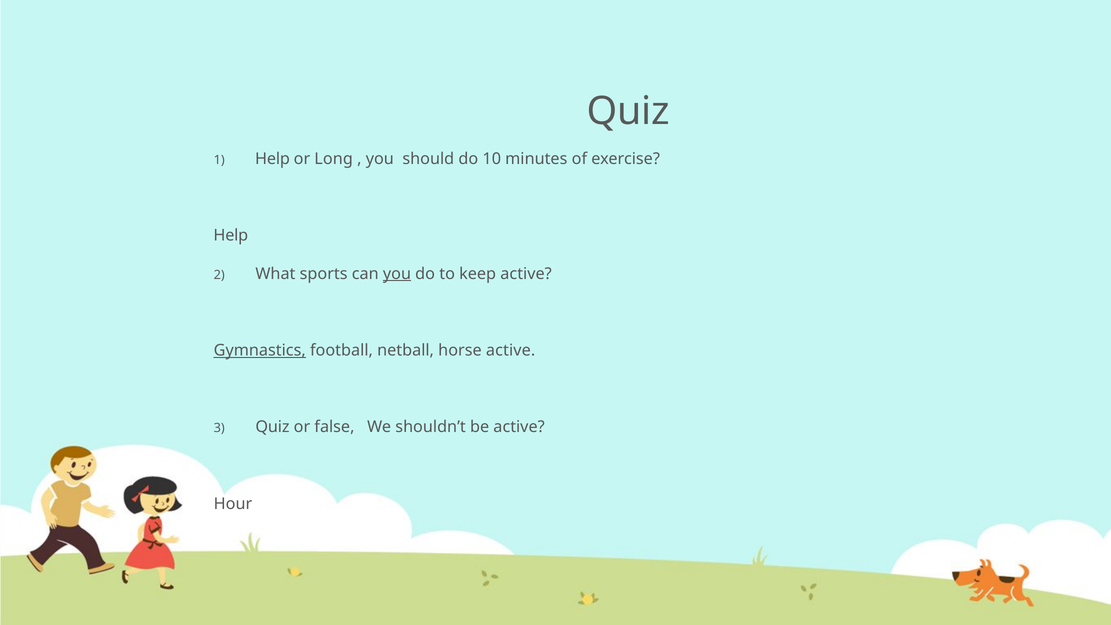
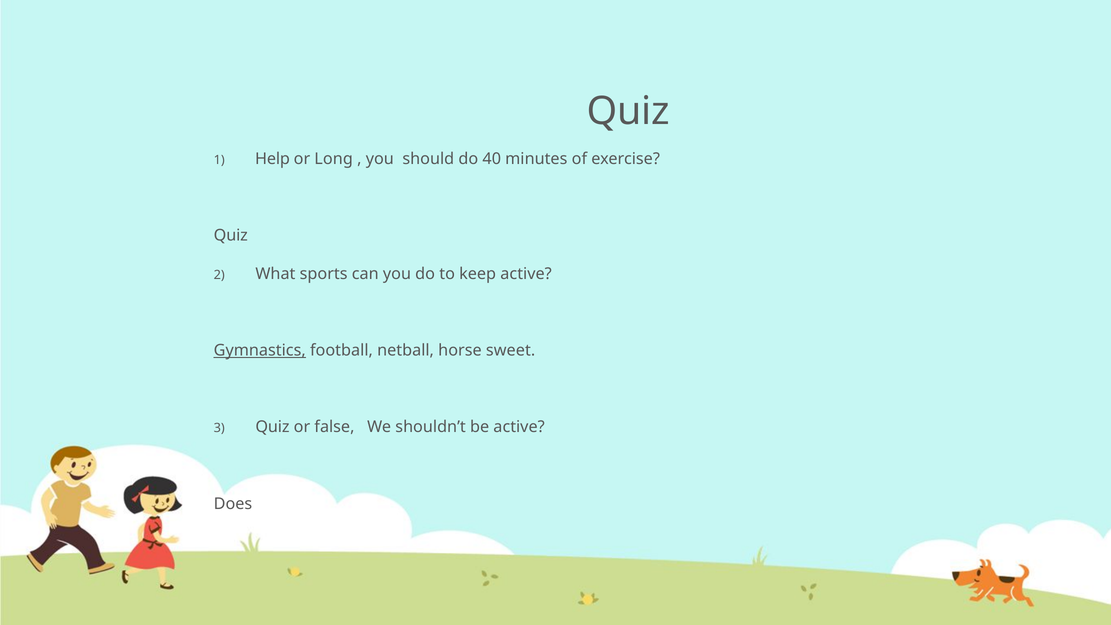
10: 10 -> 40
Help at (231, 235): Help -> Quiz
you at (397, 274) underline: present -> none
horse active: active -> sweet
Hour: Hour -> Does
